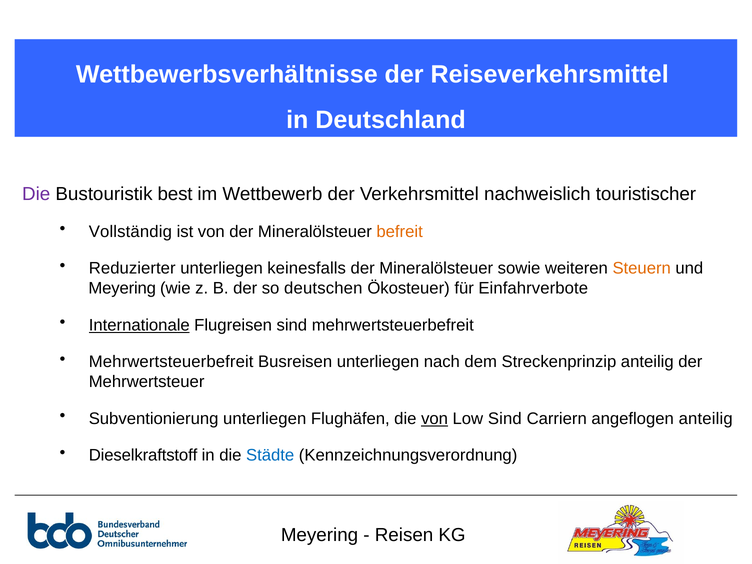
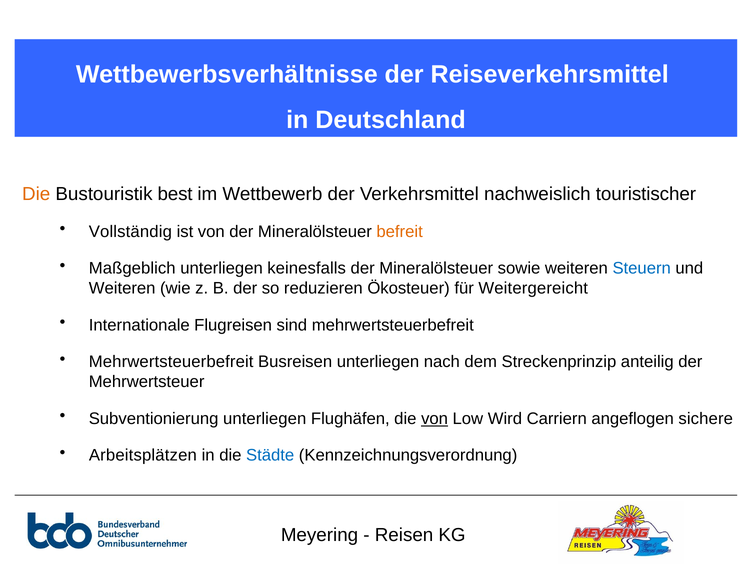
Die at (36, 194) colour: purple -> orange
Reduzierter: Reduzierter -> Maßgeblich
Steuern colour: orange -> blue
Meyering at (122, 288): Meyering -> Weiteren
deutschen: deutschen -> reduzieren
Einfahrverbote: Einfahrverbote -> Weitergereicht
Internationale underline: present -> none
Low Sind: Sind -> Wird
angeflogen anteilig: anteilig -> sichere
Dieselkraftstoff: Dieselkraftstoff -> Arbeitsplätzen
